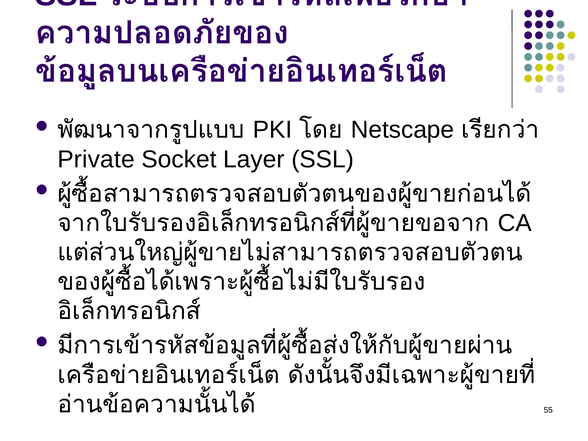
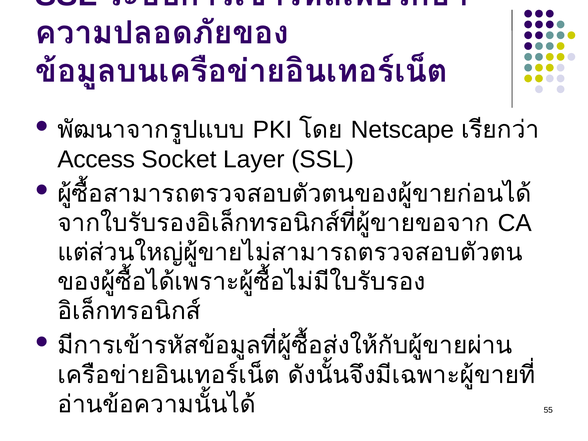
Private: Private -> Access
